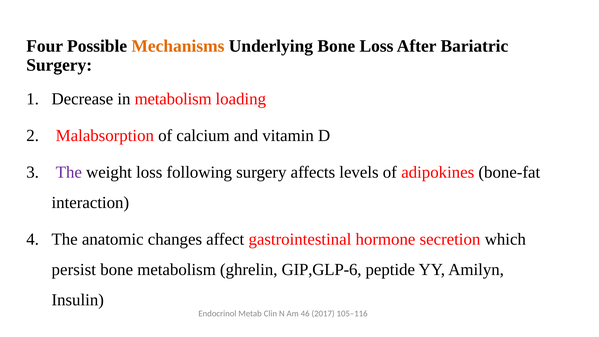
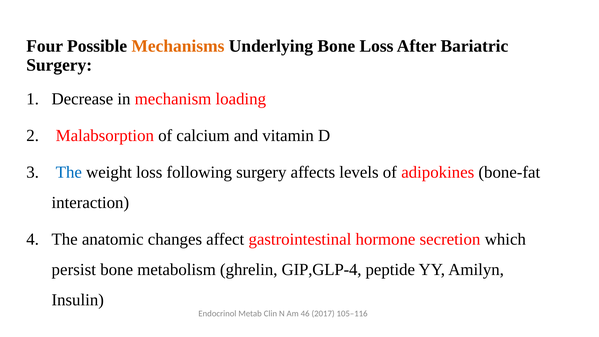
in metabolism: metabolism -> mechanism
The at (69, 172) colour: purple -> blue
GIP,GLP-6: GIP,GLP-6 -> GIP,GLP-4
